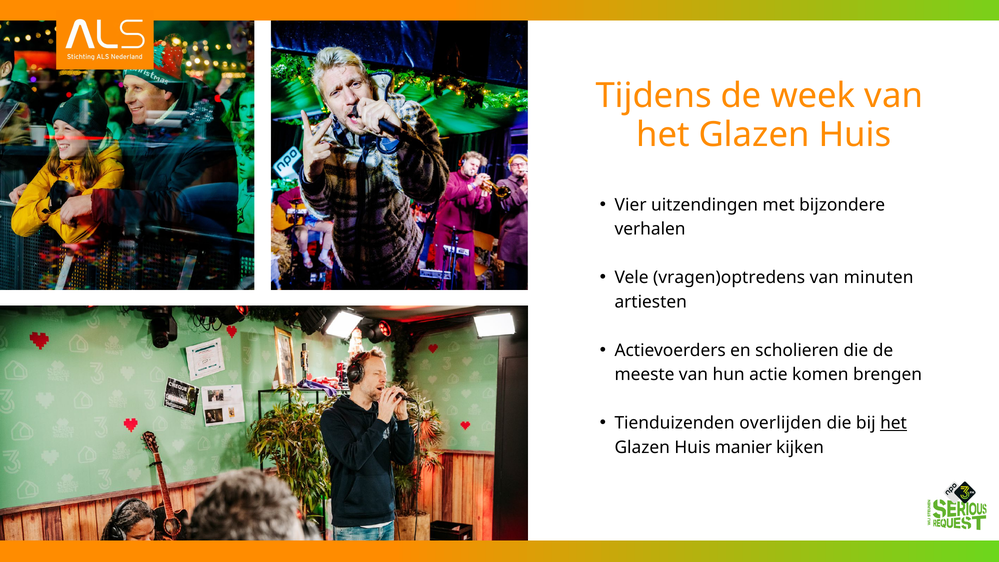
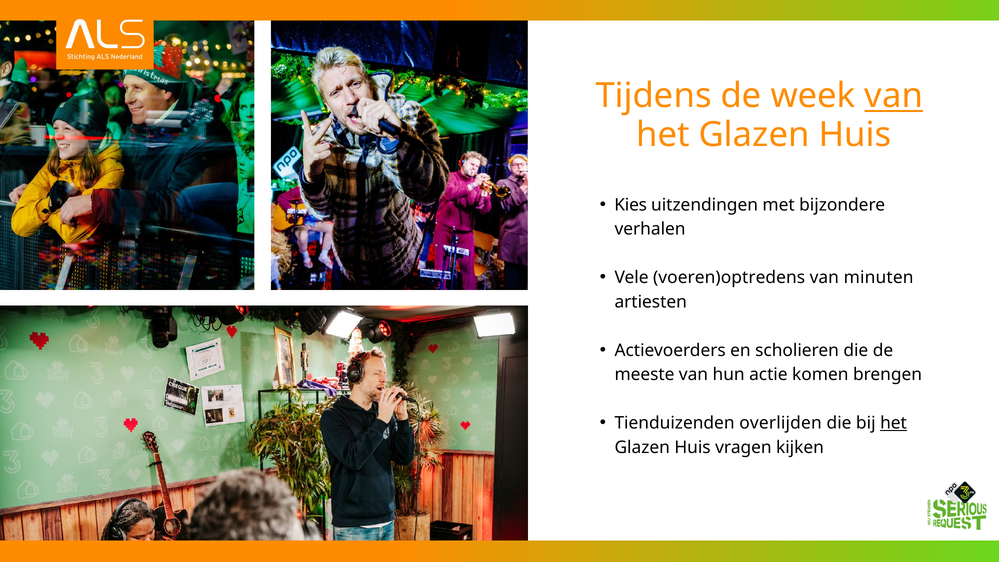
van at (894, 96) underline: none -> present
Vier: Vier -> Kies
vragen)optredens: vragen)optredens -> voeren)optredens
manier: manier -> vragen
